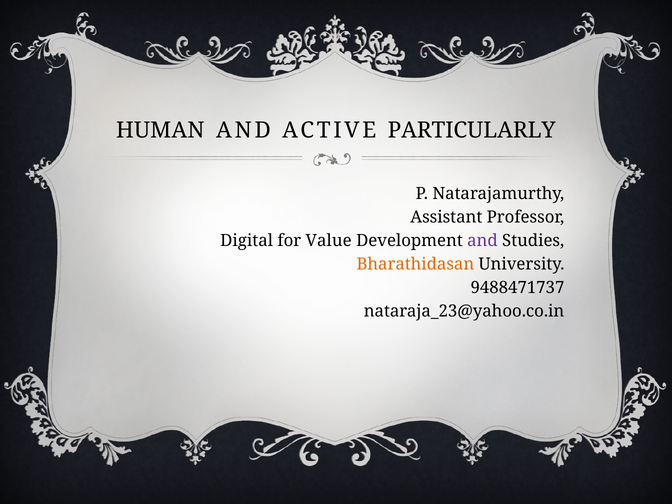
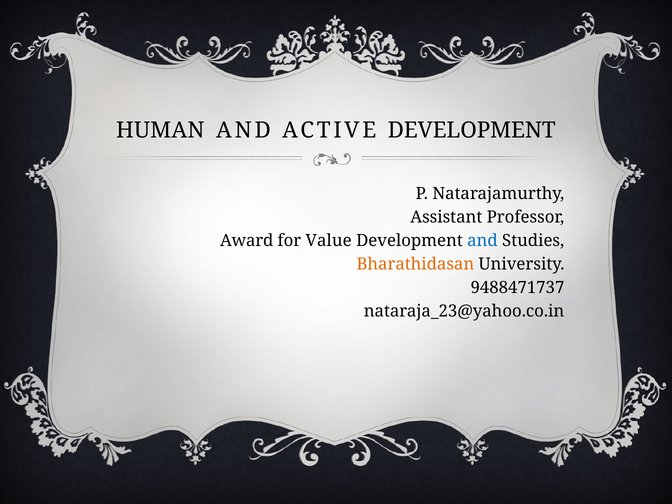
ACTIVE PARTICULARLY: PARTICULARLY -> DEVELOPMENT
Digital: Digital -> Award
and at (482, 241) colour: purple -> blue
